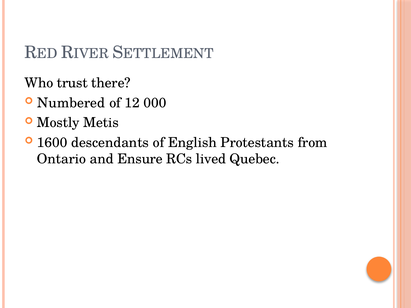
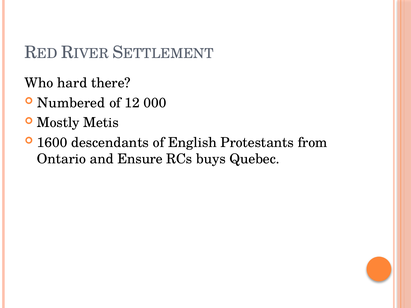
trust: trust -> hard
lived: lived -> buys
